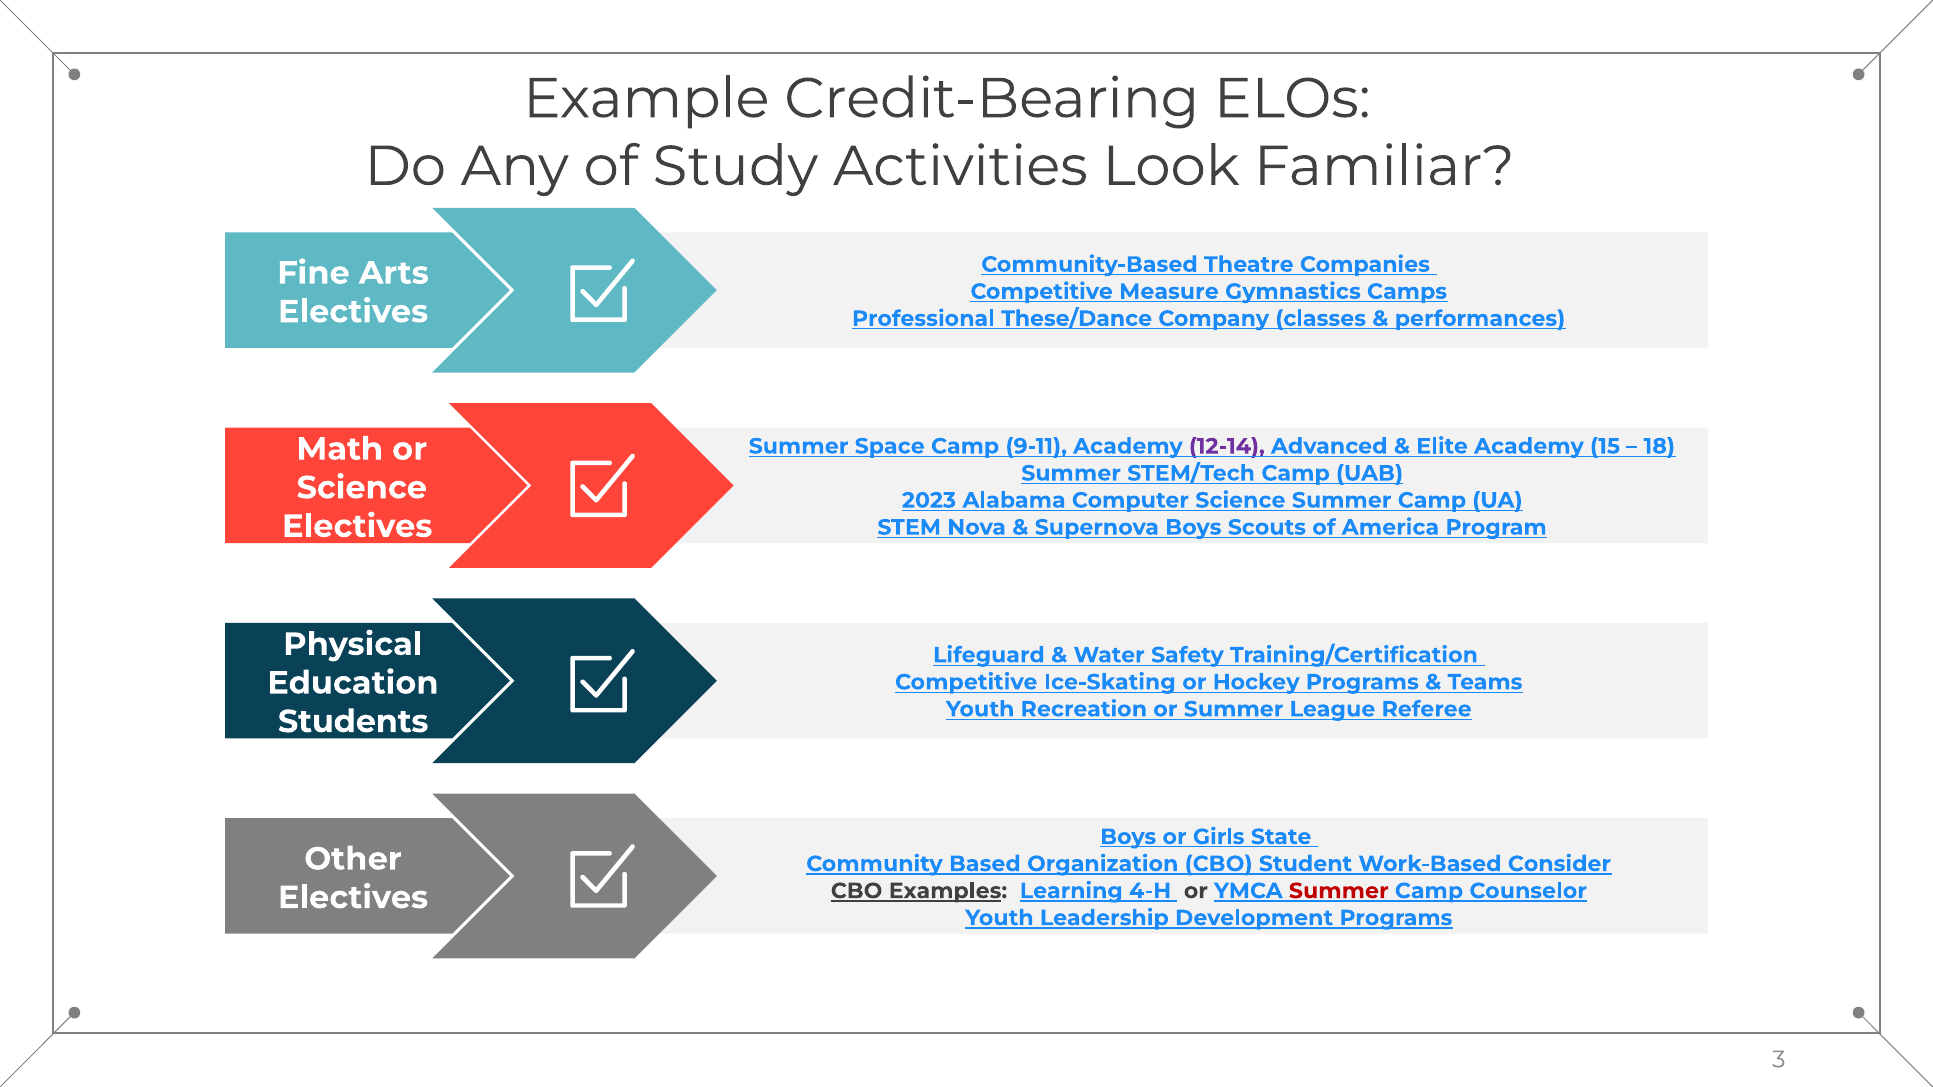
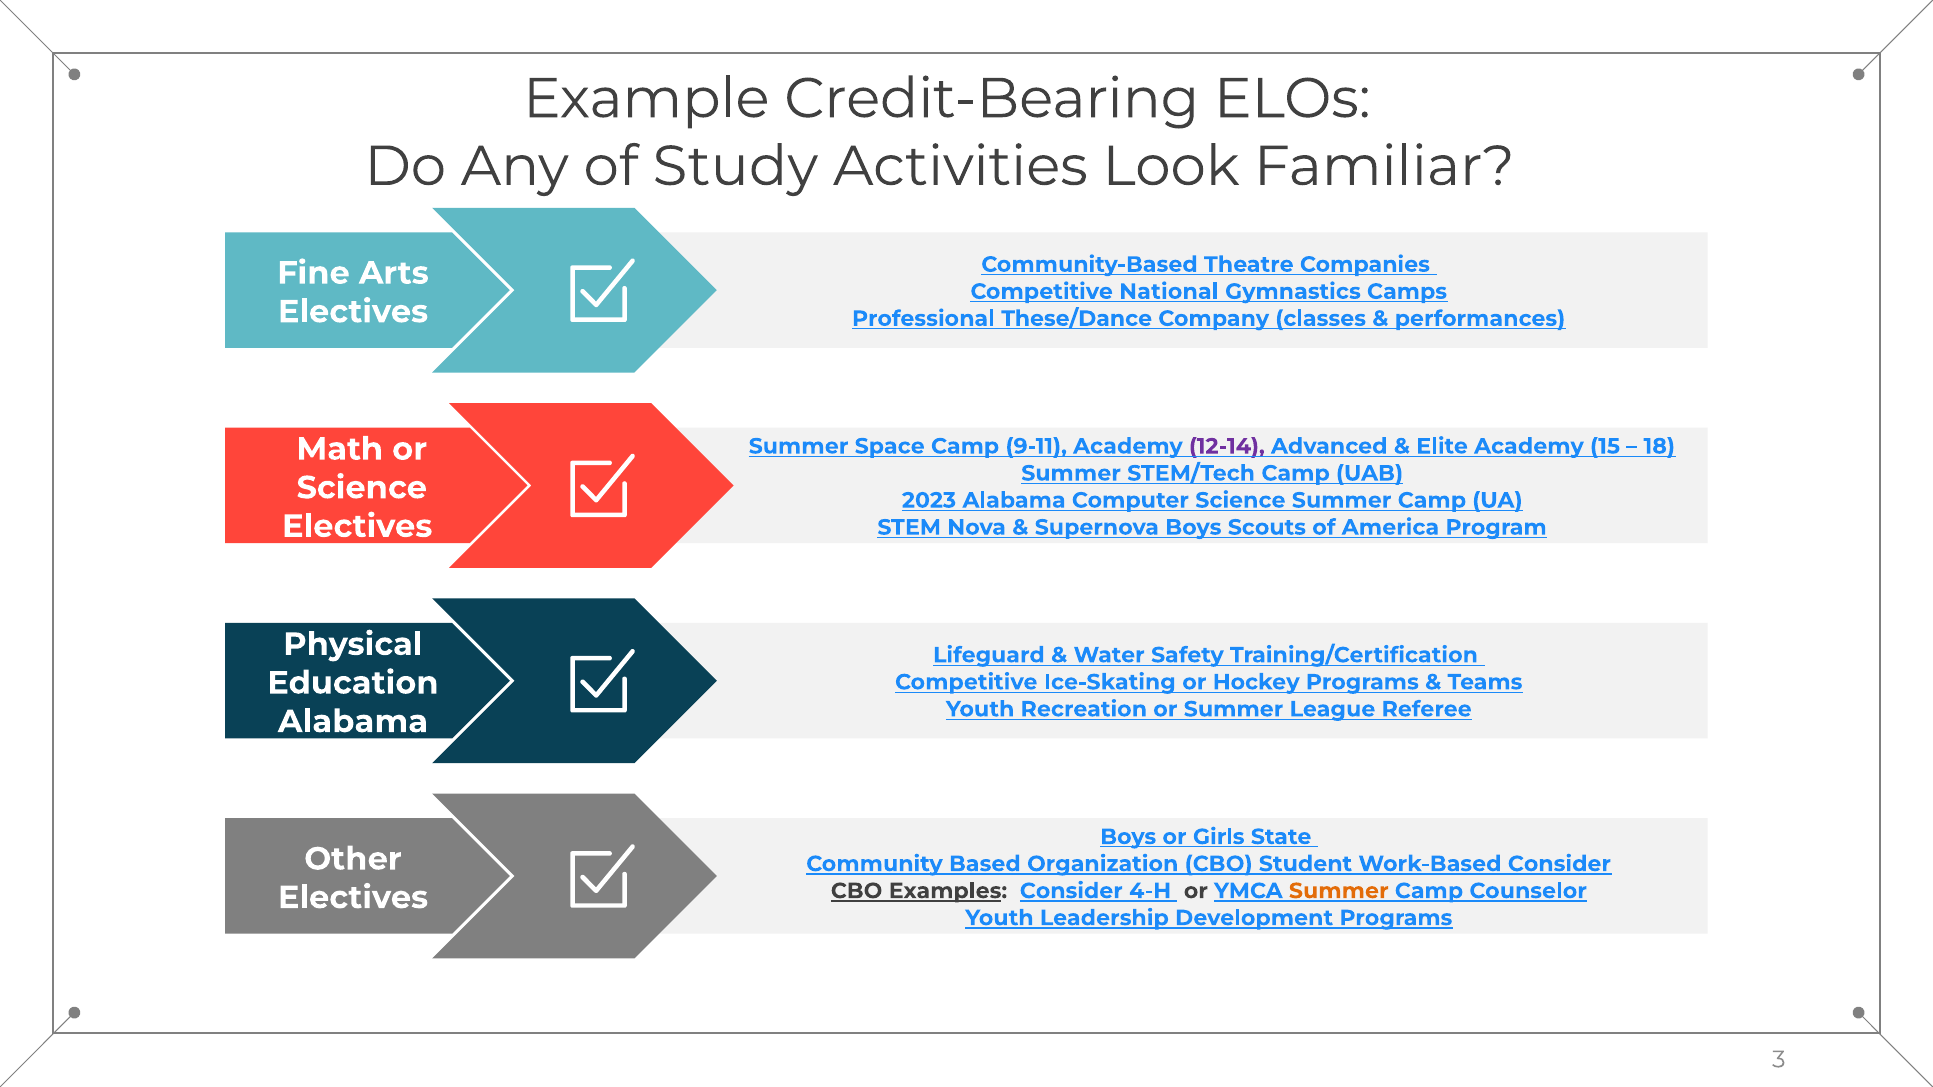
Measure: Measure -> National
Students at (353, 722): Students -> Alabama
Examples Learning: Learning -> Consider
Summer at (1339, 891) colour: red -> orange
